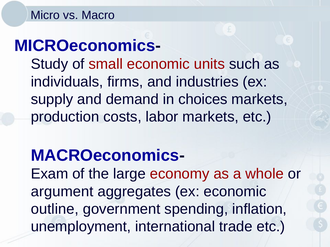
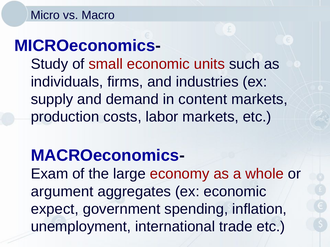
choices: choices -> content
outline: outline -> expect
